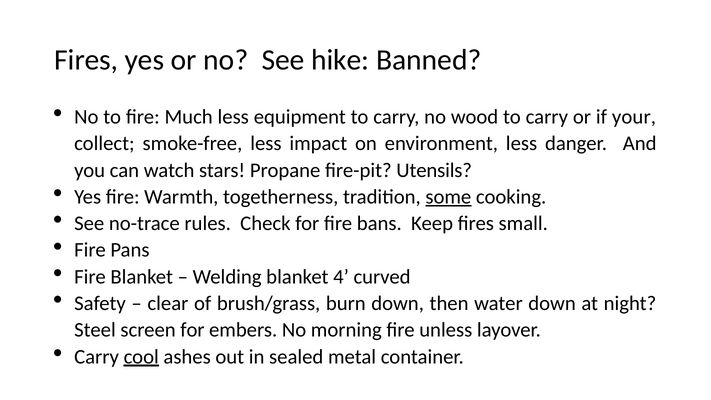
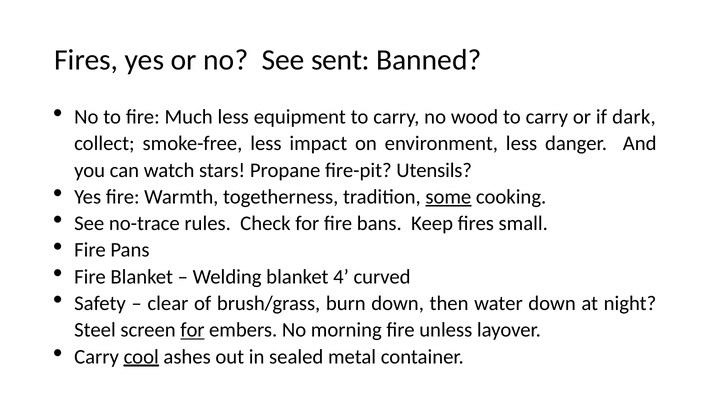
hike: hike -> sent
your: your -> dark
for at (192, 330) underline: none -> present
